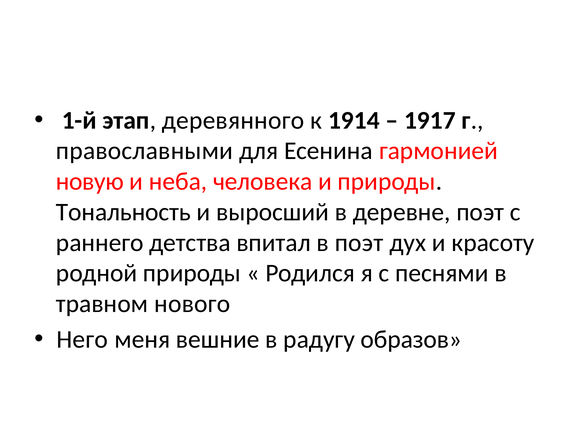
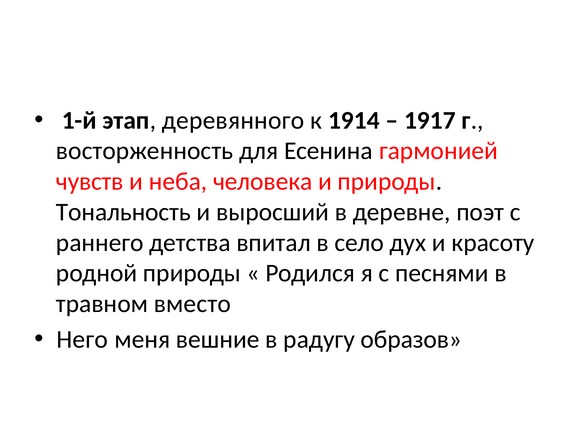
православными: православными -> восторженность
новую: новую -> чувств
в поэт: поэт -> село
нового: нового -> вместо
